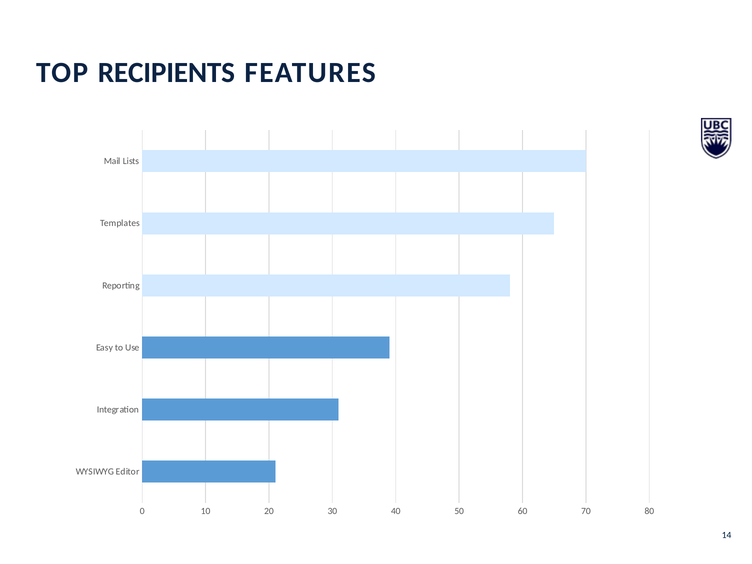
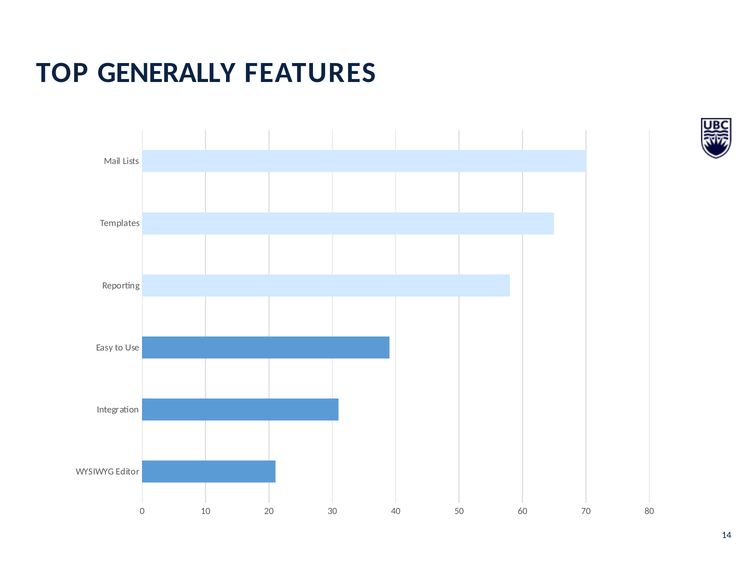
RECIPIENTS: RECIPIENTS -> GENERALLY
